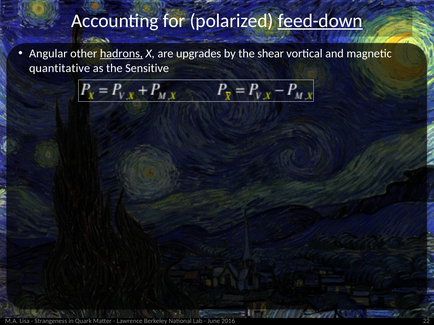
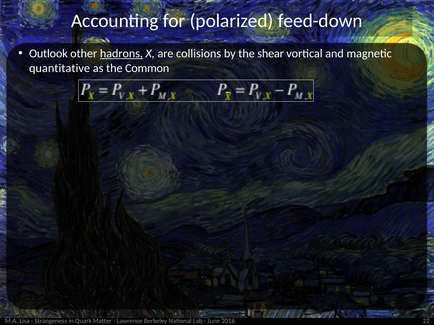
feed-down underline: present -> none
Angular: Angular -> Outlook
upgrades: upgrades -> collisions
Sensitive: Sensitive -> Common
